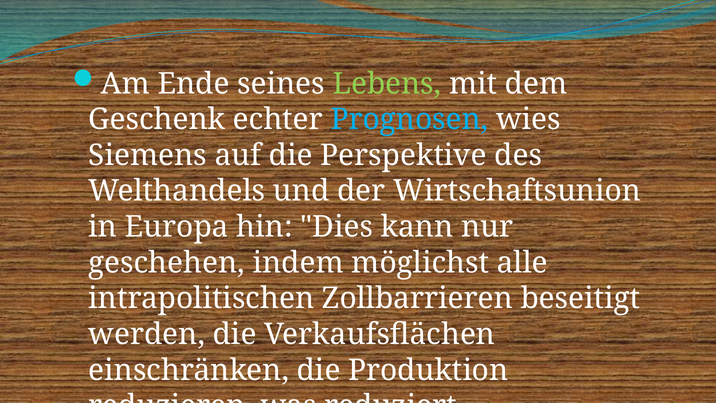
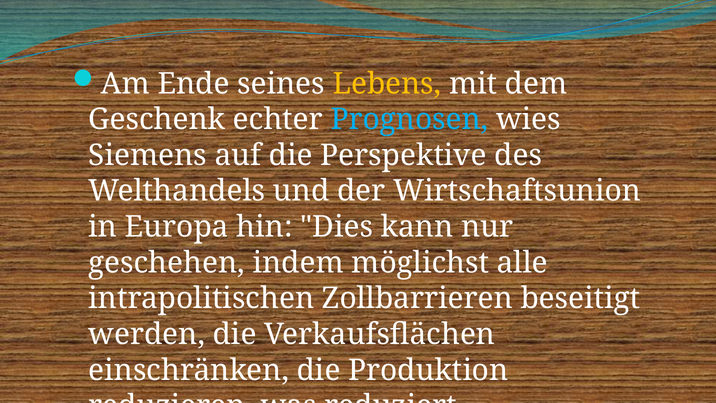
Lebens colour: light green -> yellow
